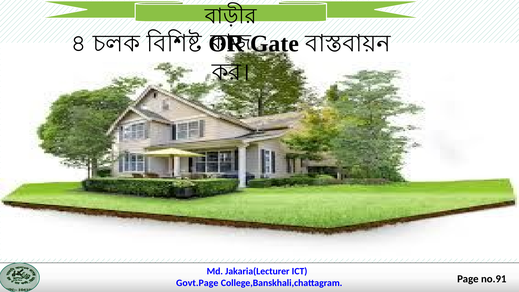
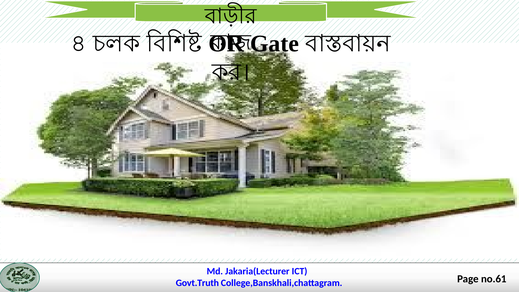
Govt.Page: Govt.Page -> Govt.Truth
no.91: no.91 -> no.61
